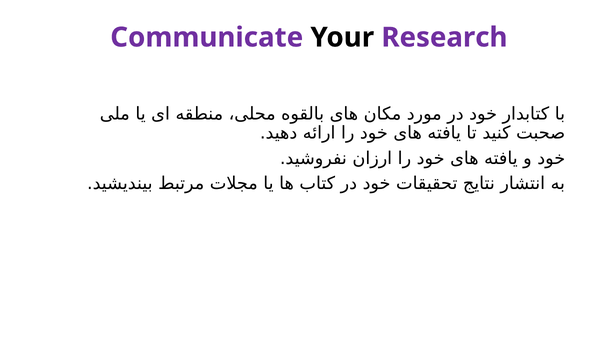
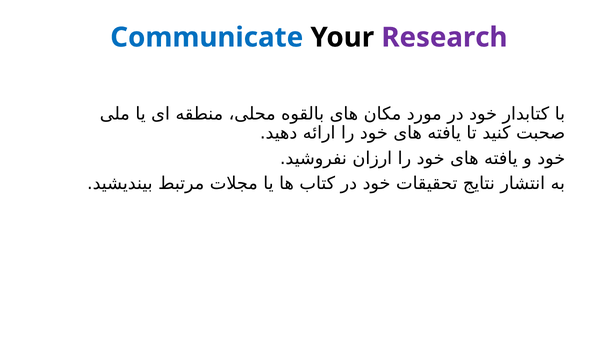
Communicate colour: purple -> blue
